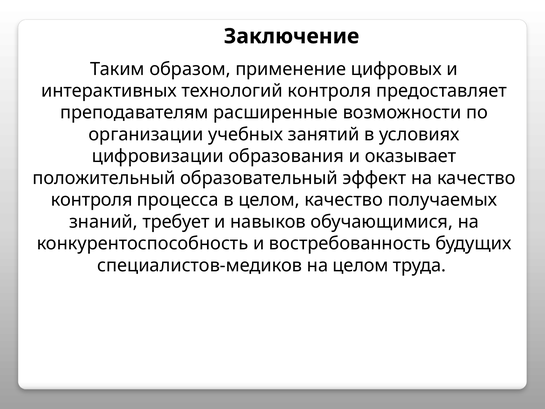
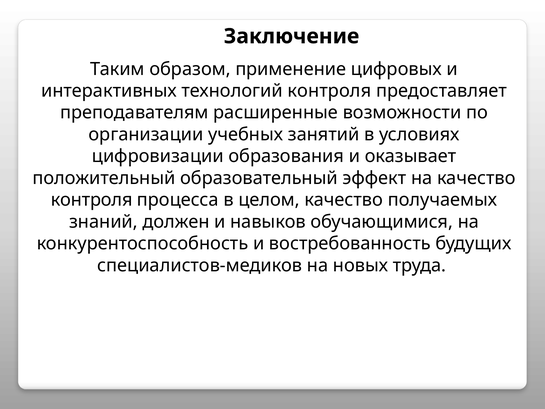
требует: требует -> должен
на целом: целом -> новых
